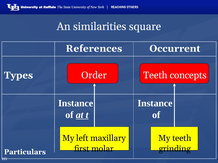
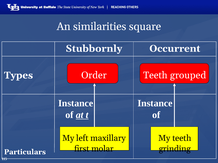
References: References -> Stubbornly
concepts: concepts -> grouped
